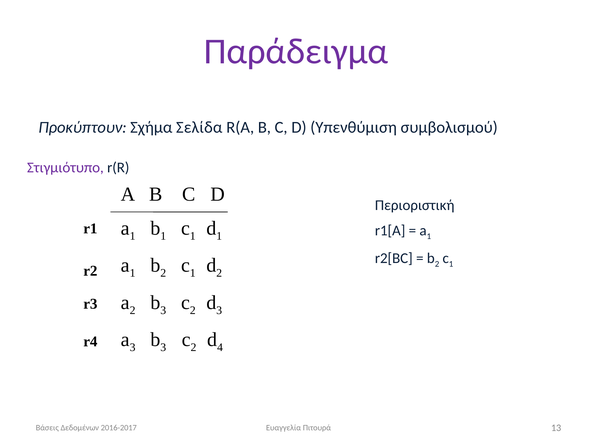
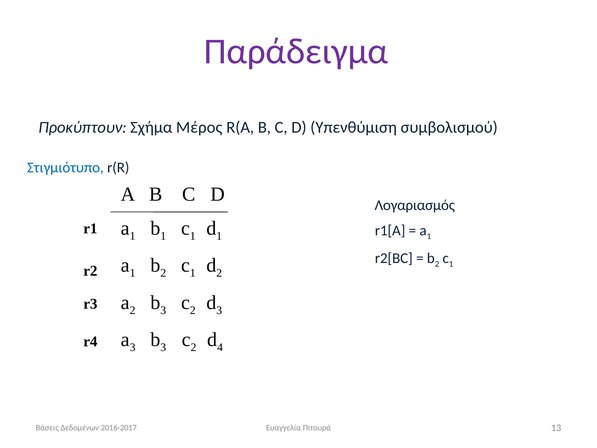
Σελίδα: Σελίδα -> Μέρος
Στιγμιότυπο colour: purple -> blue
Περιοριστική: Περιοριστική -> Λογαριασμός
